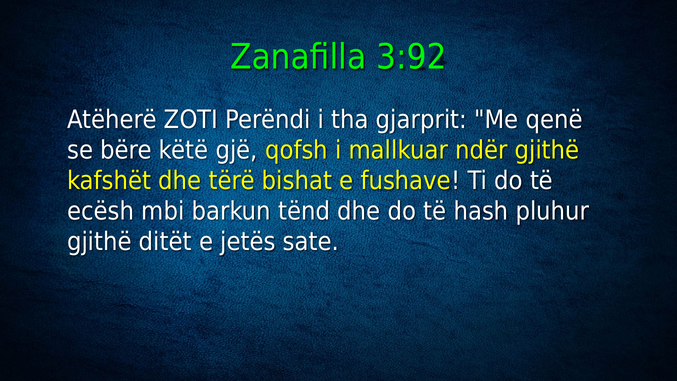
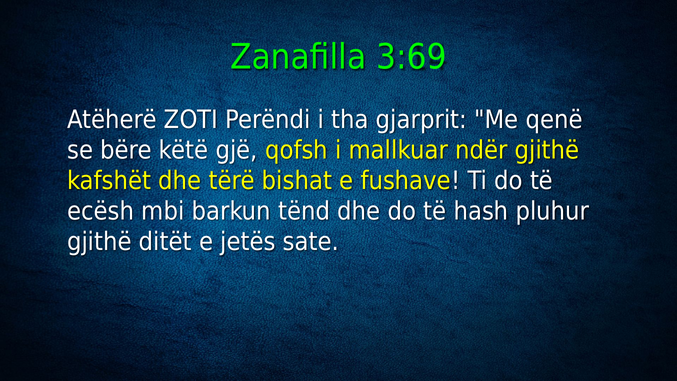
3:92: 3:92 -> 3:69
